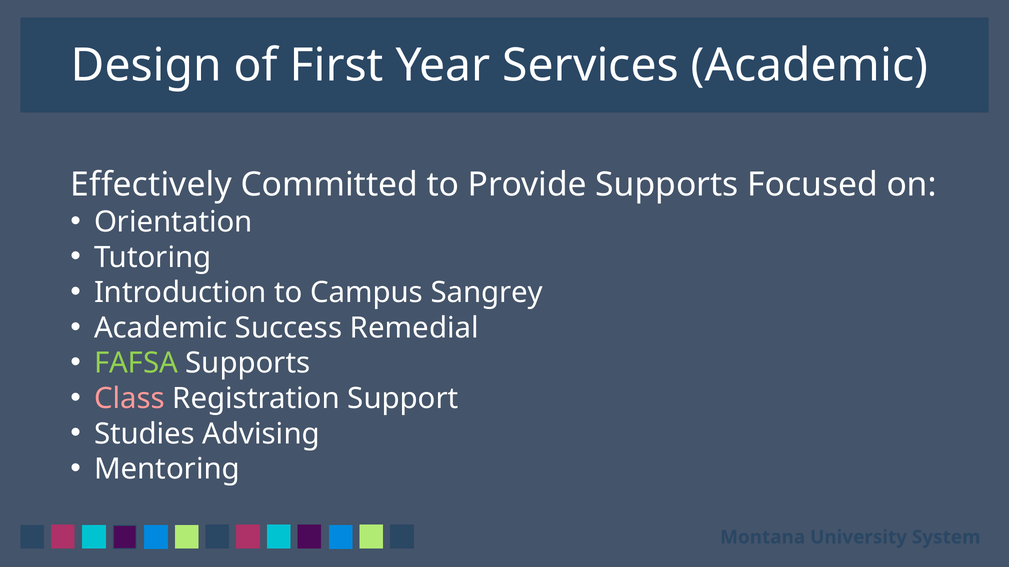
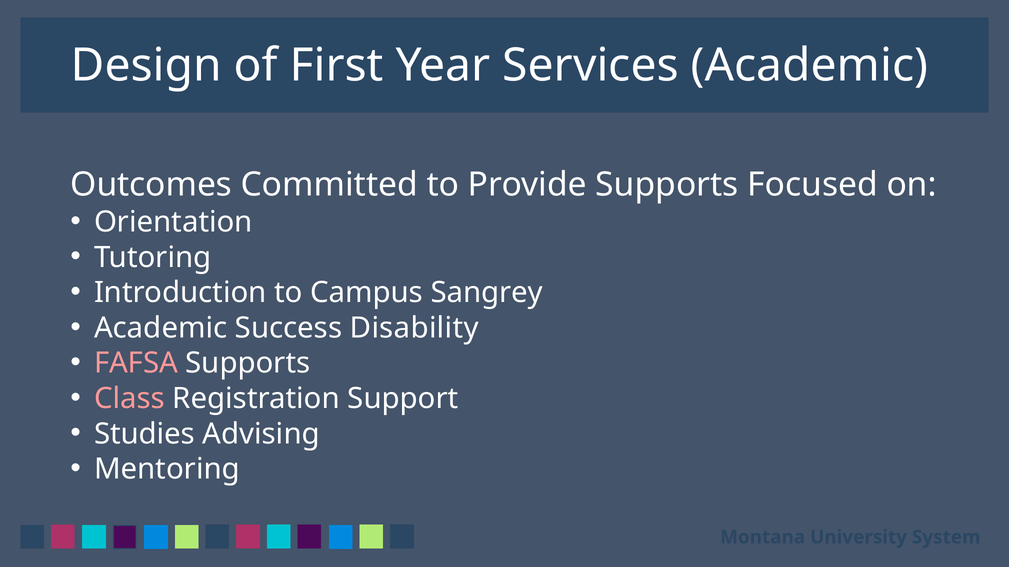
Effectively: Effectively -> Outcomes
Remedial: Remedial -> Disability
FAFSA colour: light green -> pink
